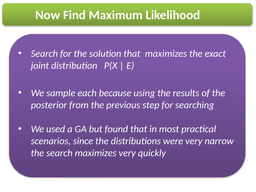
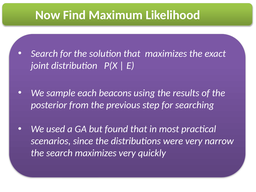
because: because -> beacons
